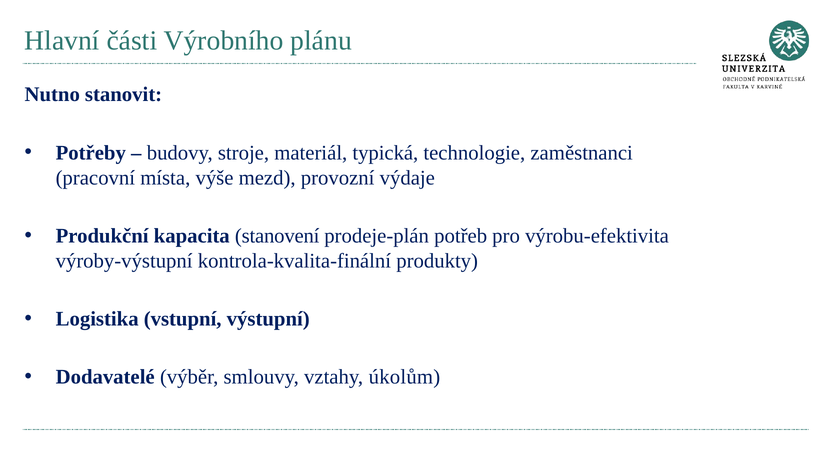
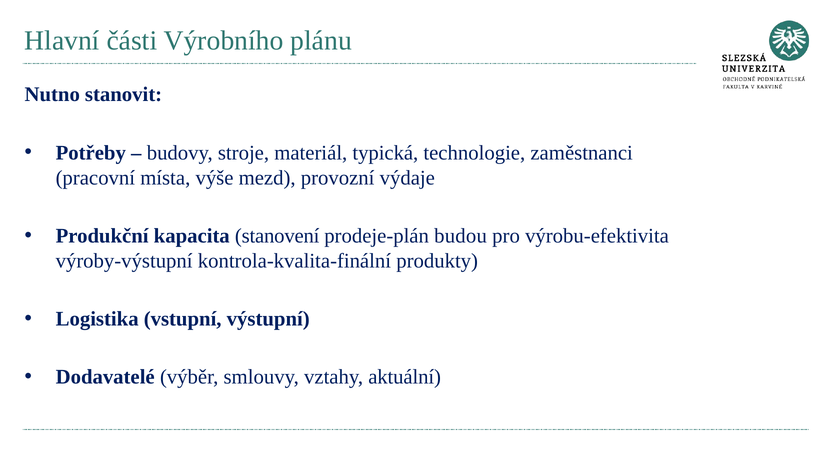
potřeb: potřeb -> budou
úkolům: úkolům -> aktuální
